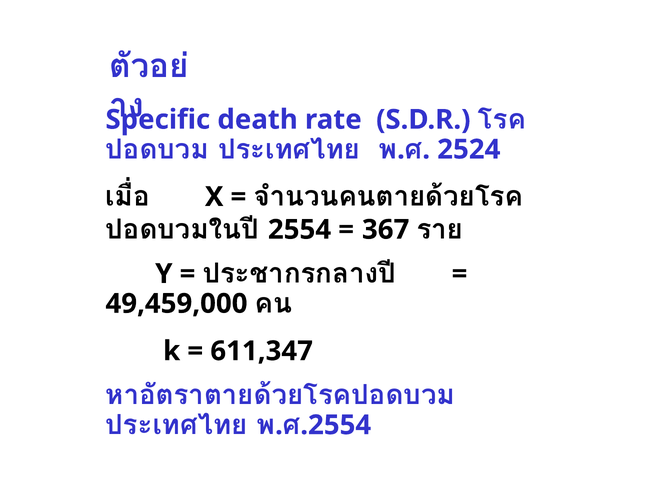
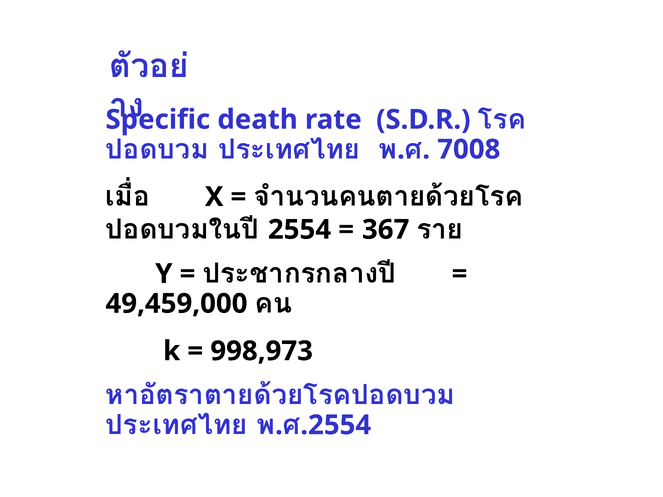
2524: 2524 -> 7008
611,347: 611,347 -> 998,973
